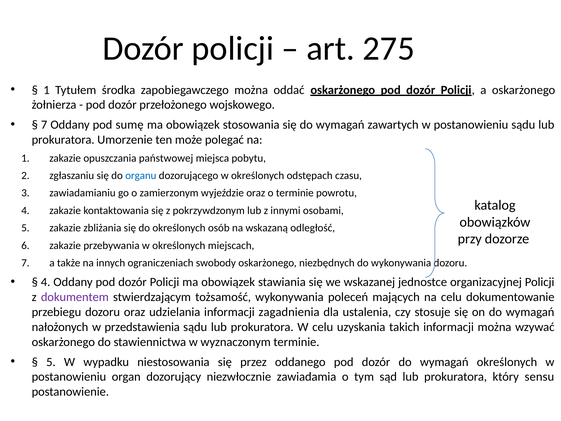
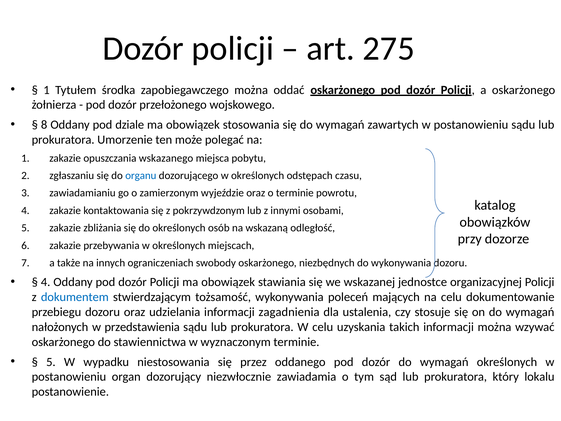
7 at (44, 125): 7 -> 8
sumę: sumę -> dziale
państwowej: państwowej -> wskazanego
dokumentem colour: purple -> blue
sensu: sensu -> lokalu
